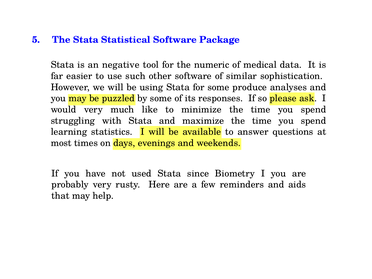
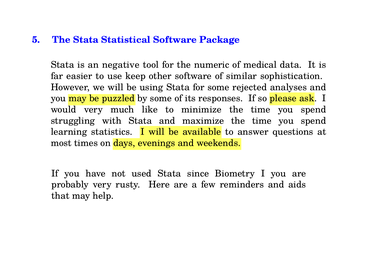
such: such -> keep
produce: produce -> rejected
